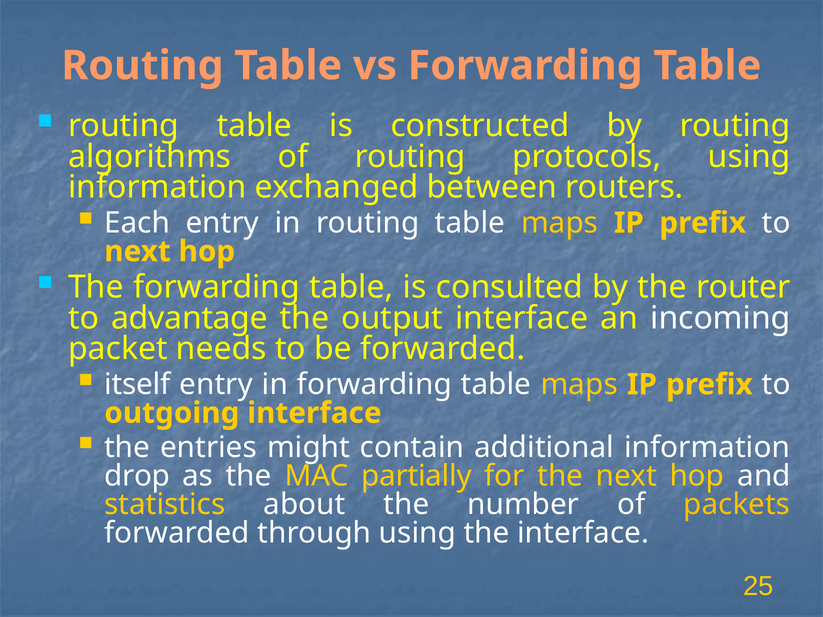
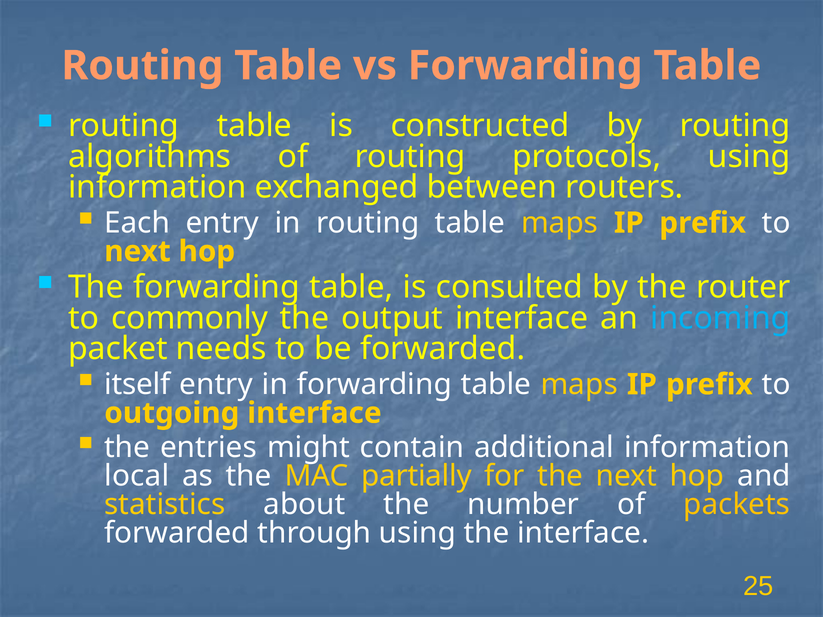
advantage: advantage -> commonly
incoming colour: white -> light blue
drop: drop -> local
